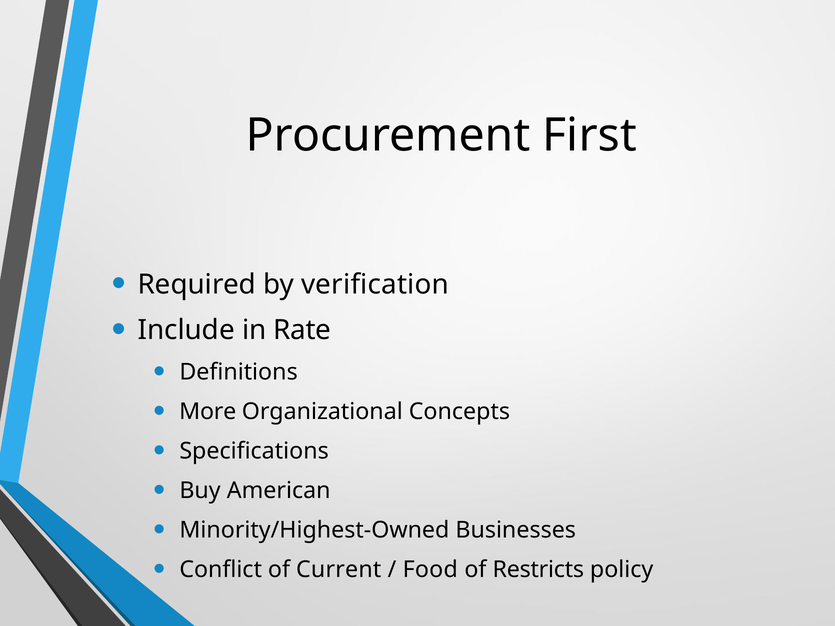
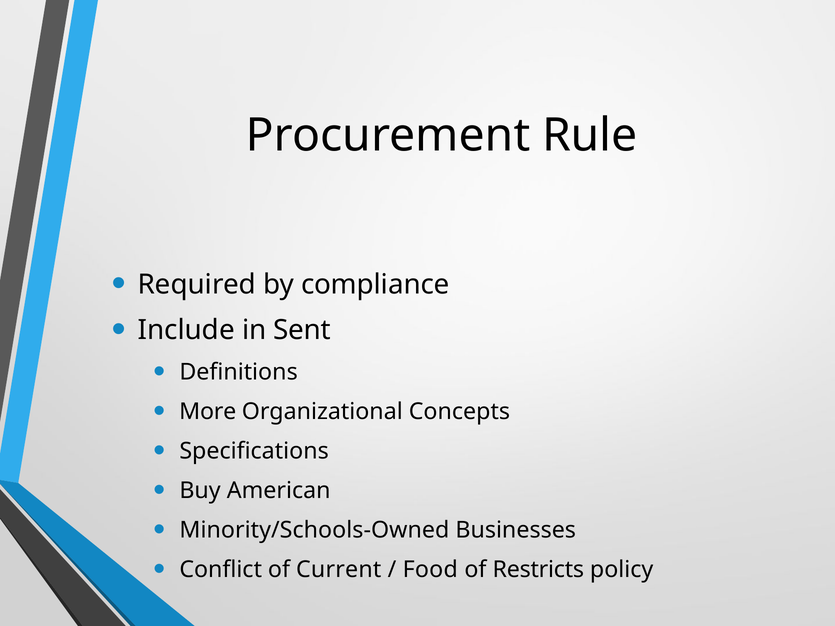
First: First -> Rule
verification: verification -> compliance
Rate: Rate -> Sent
Minority/Highest-Owned: Minority/Highest-Owned -> Minority/Schools-Owned
